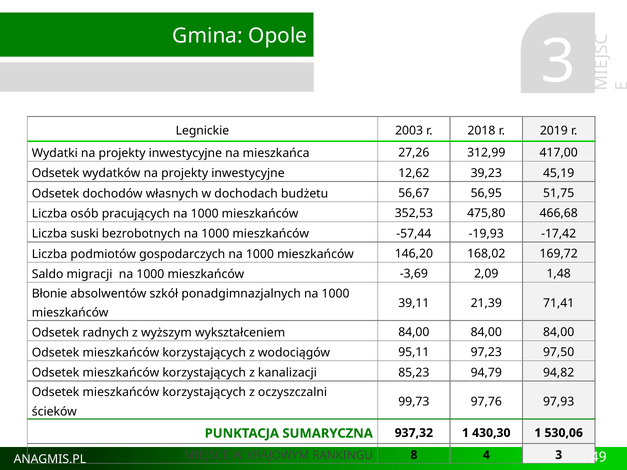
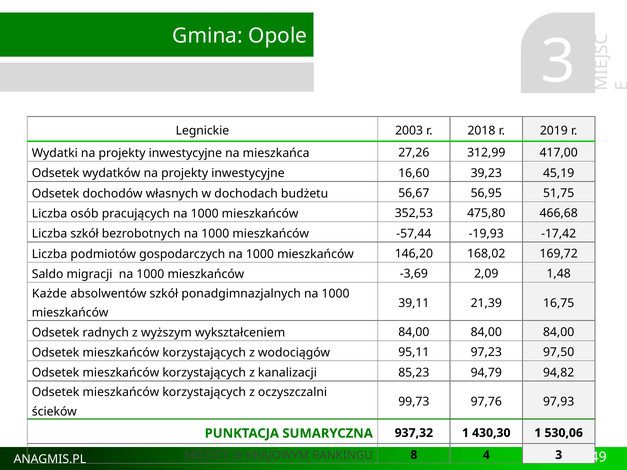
12,62: 12,62 -> 16,60
Liczba suski: suski -> szkół
Błonie: Błonie -> Każde
71,41: 71,41 -> 16,75
